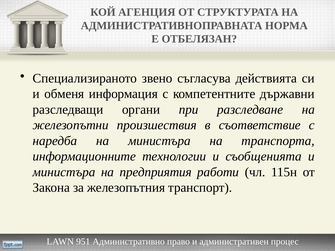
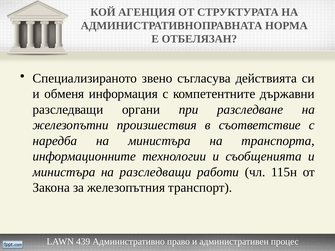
на предприятия: предприятия -> разследващи
951: 951 -> 439
